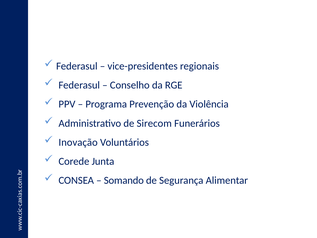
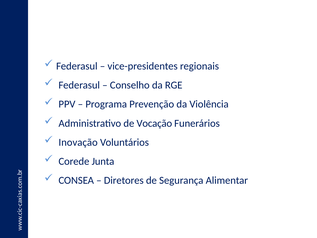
Sirecom: Sirecom -> Vocação
Somando: Somando -> Diretores
